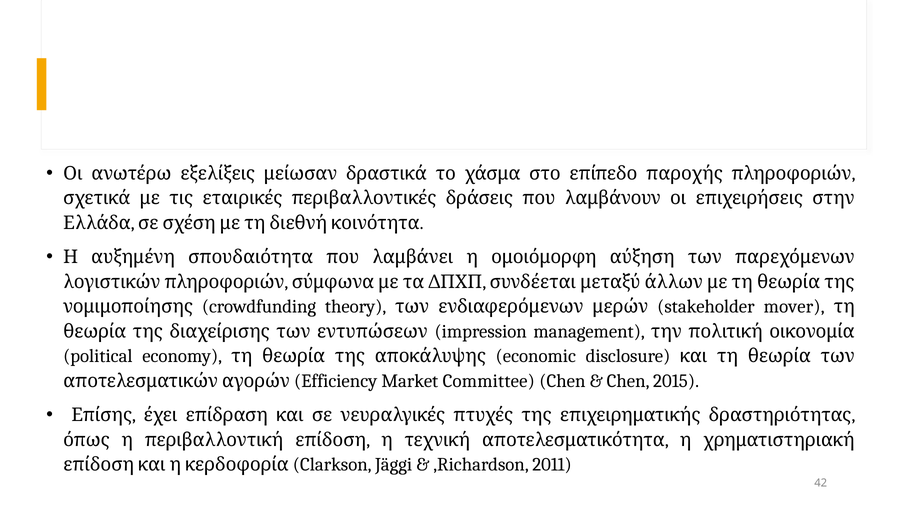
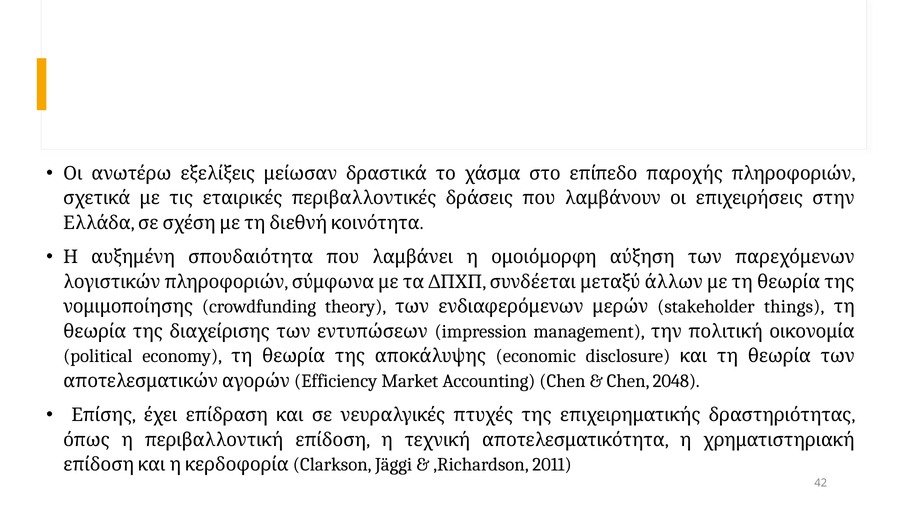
mover: mover -> things
Committee: Committee -> Accounting
2015: 2015 -> 2048
